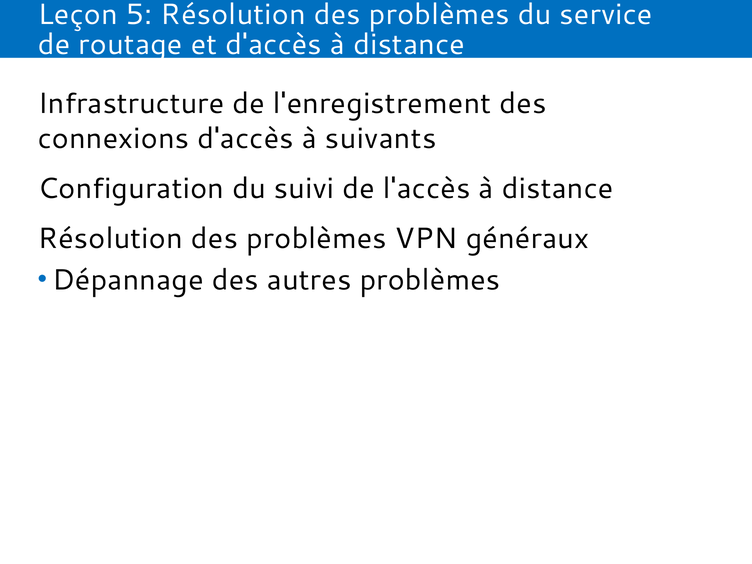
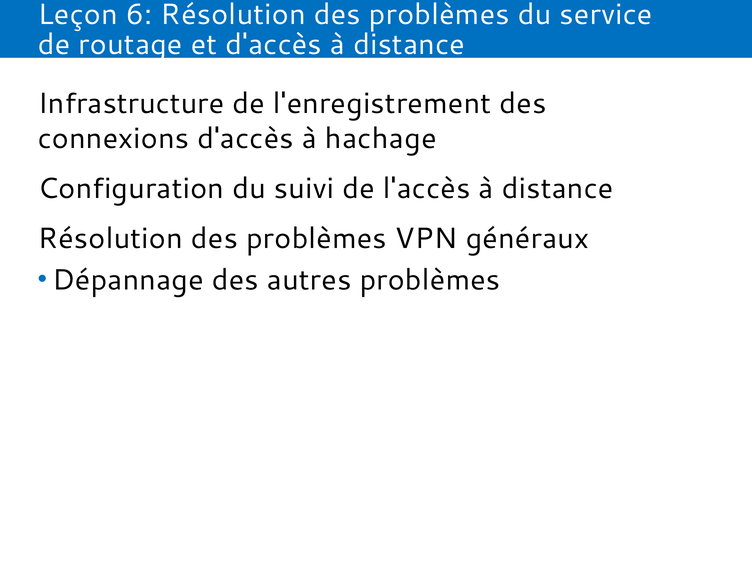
5: 5 -> 6
suivants: suivants -> hachage
